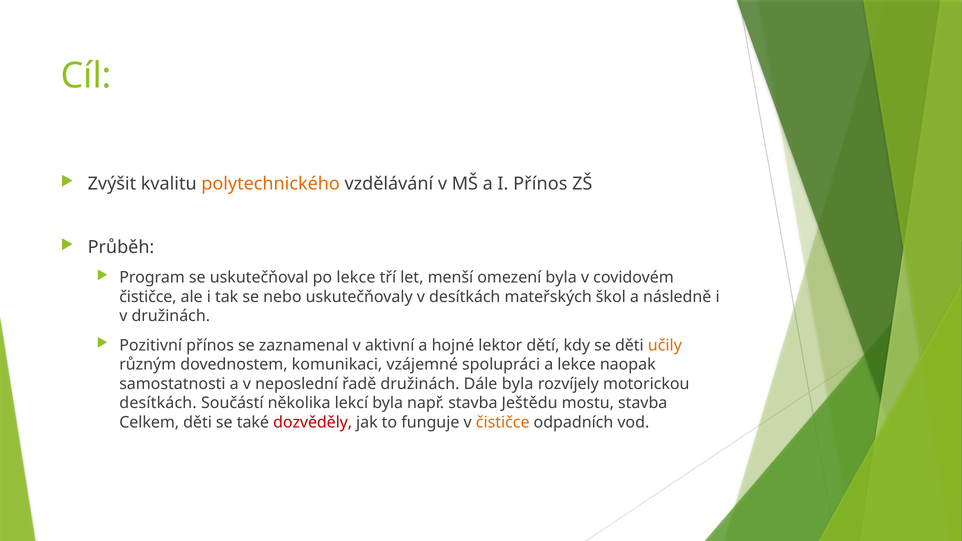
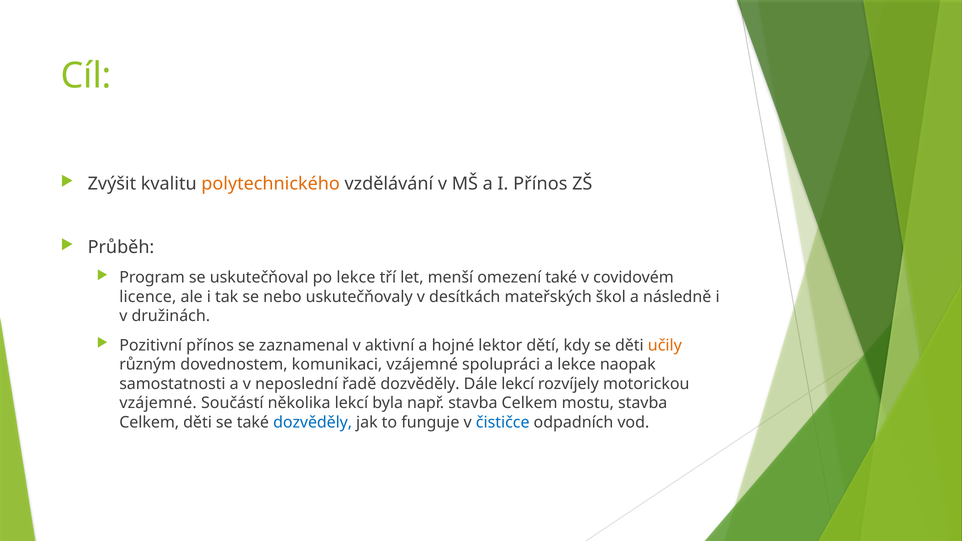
omezení byla: byla -> také
čističce at (148, 297): čističce -> licence
řadě družinách: družinách -> dozvěděly
Dále byla: byla -> lekcí
desítkách at (158, 403): desítkách -> vzájemné
např stavba Ještědu: Ještědu -> Celkem
dozvěděly at (313, 422) colour: red -> blue
čističce at (503, 422) colour: orange -> blue
